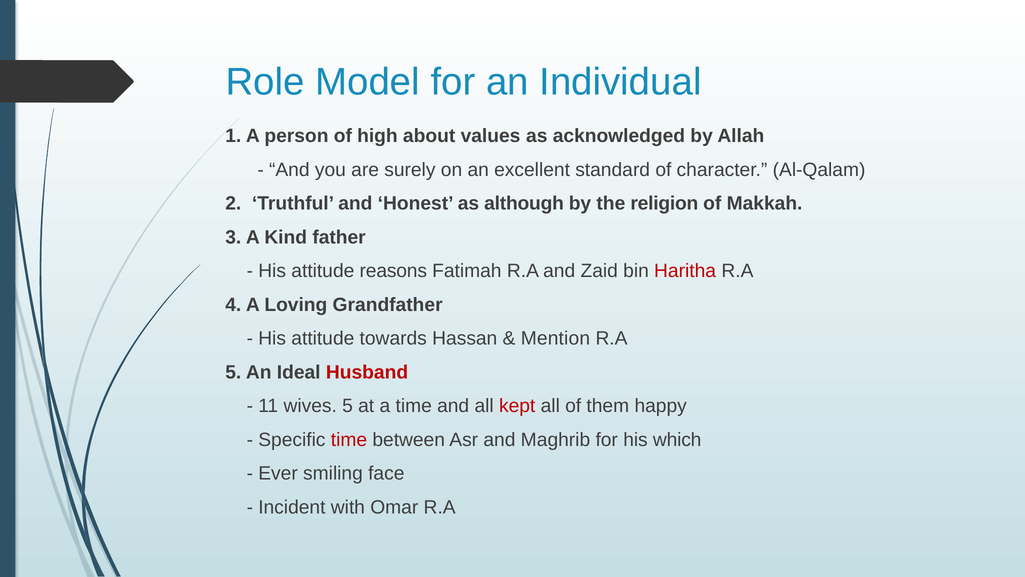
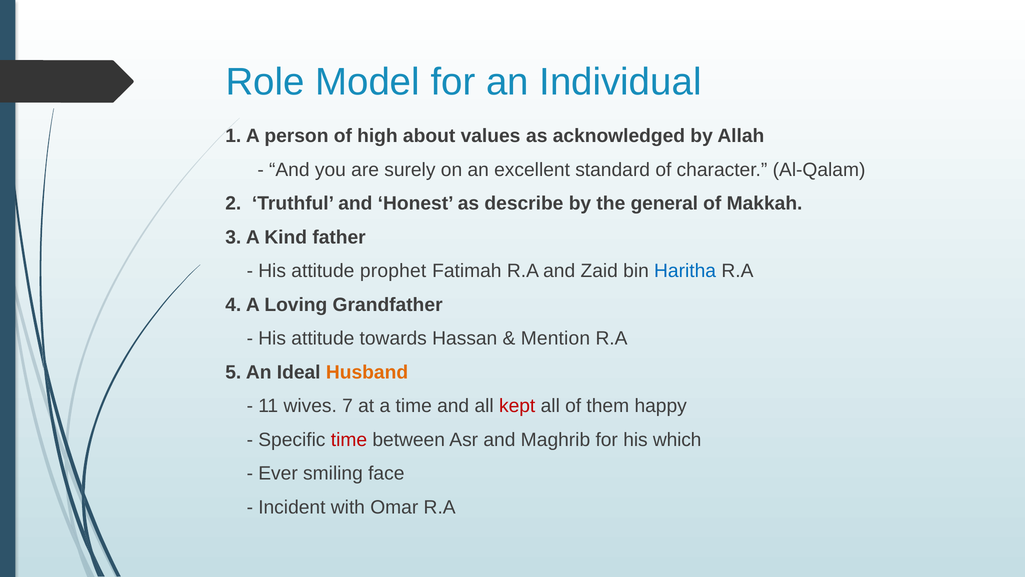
although: although -> describe
religion: religion -> general
reasons: reasons -> prophet
Haritha colour: red -> blue
Husband colour: red -> orange
wives 5: 5 -> 7
